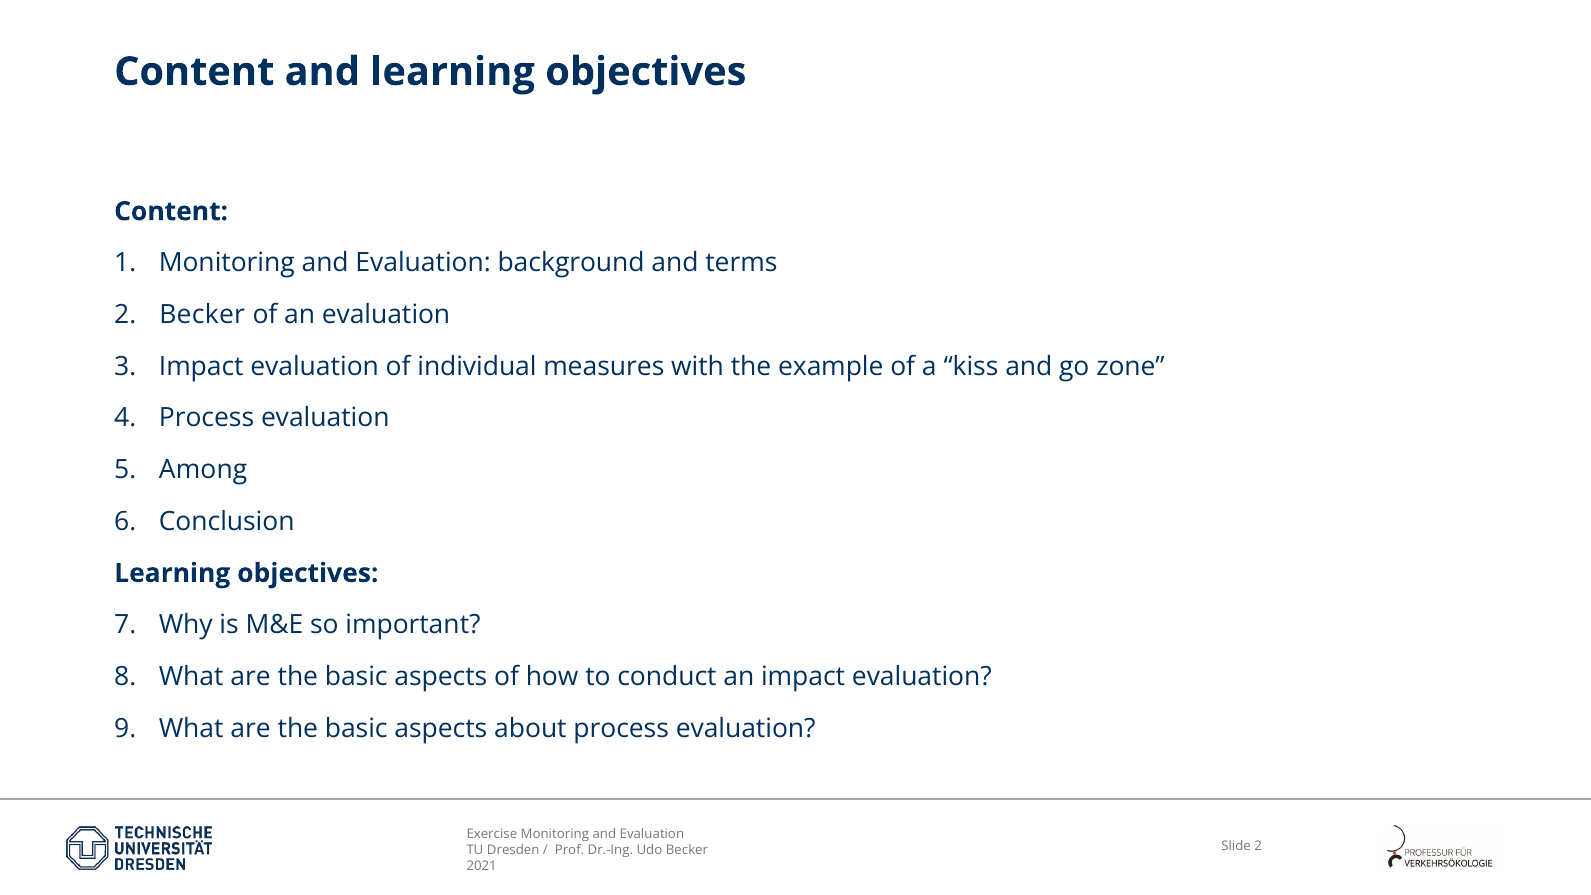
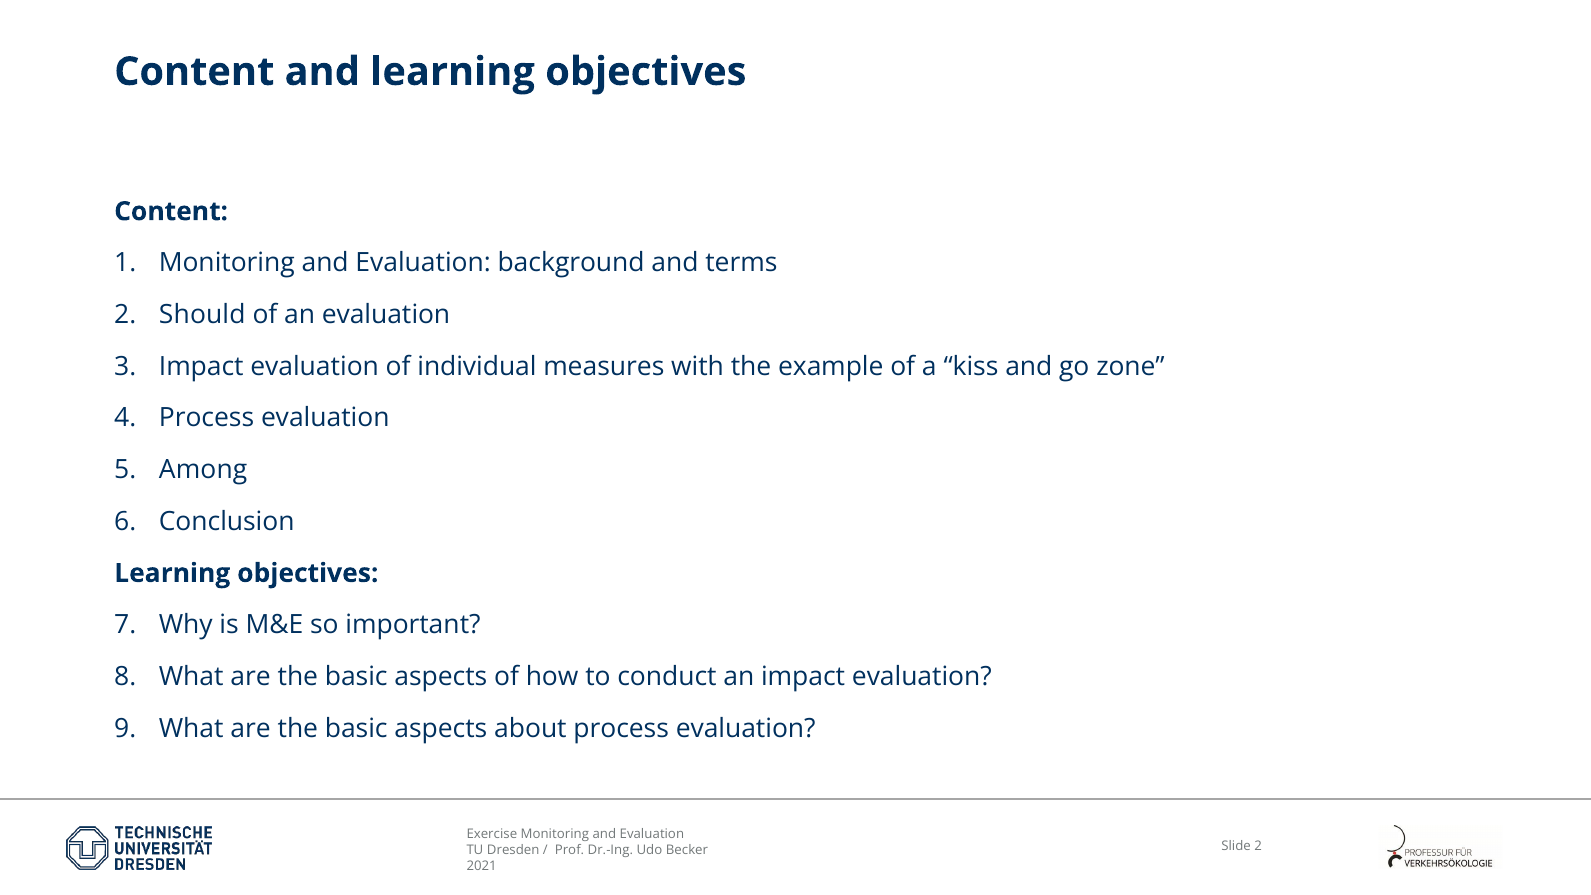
Becker at (202, 315): Becker -> Should
